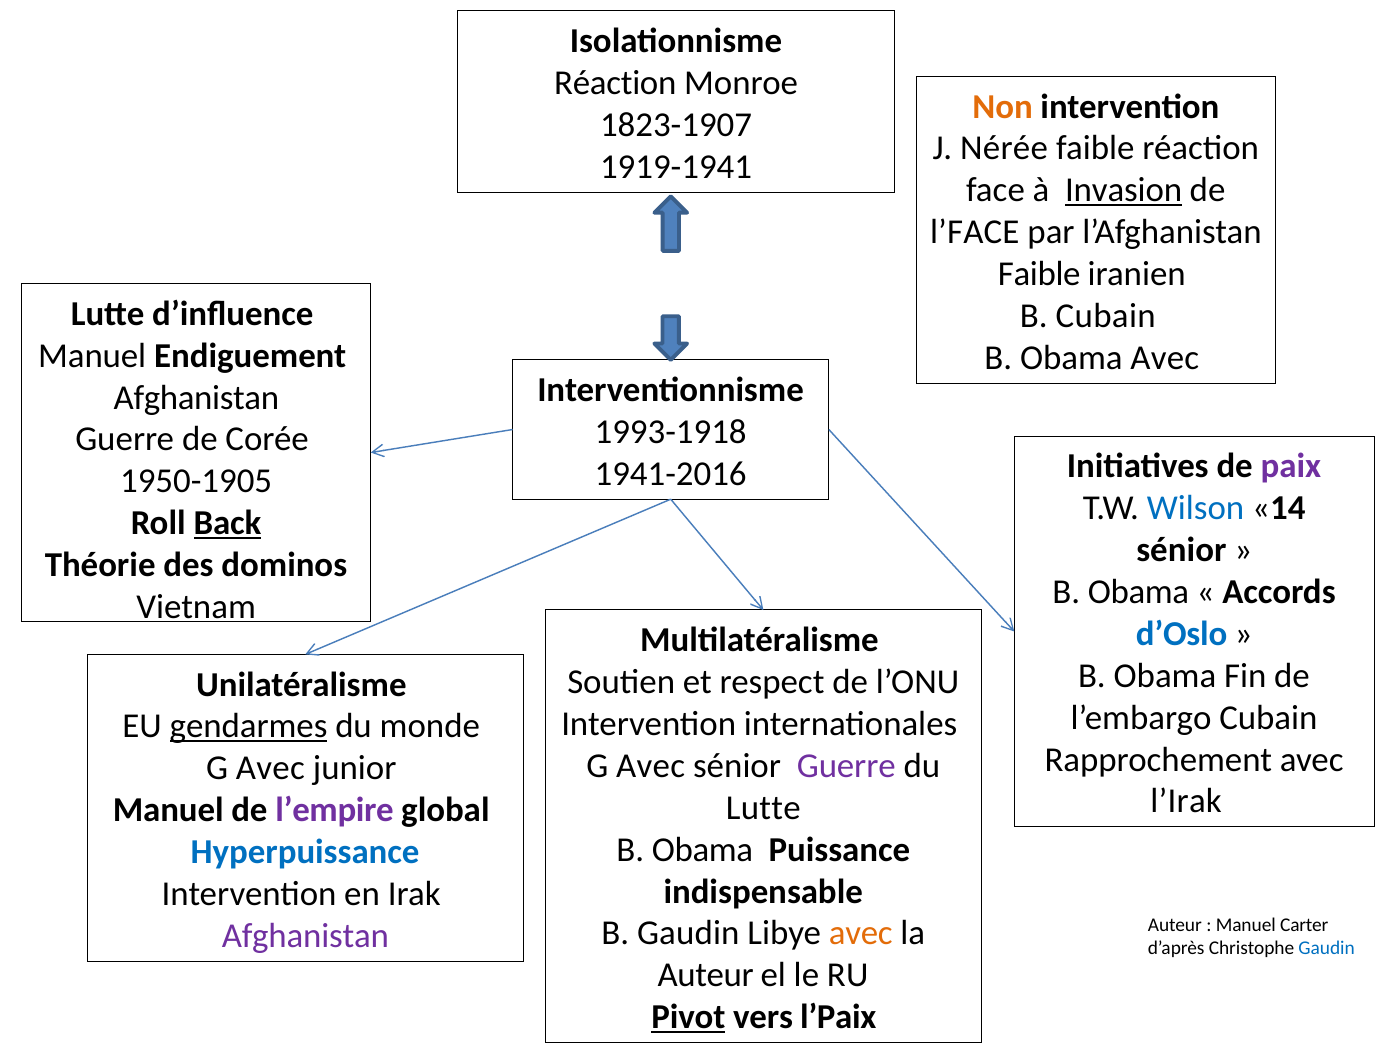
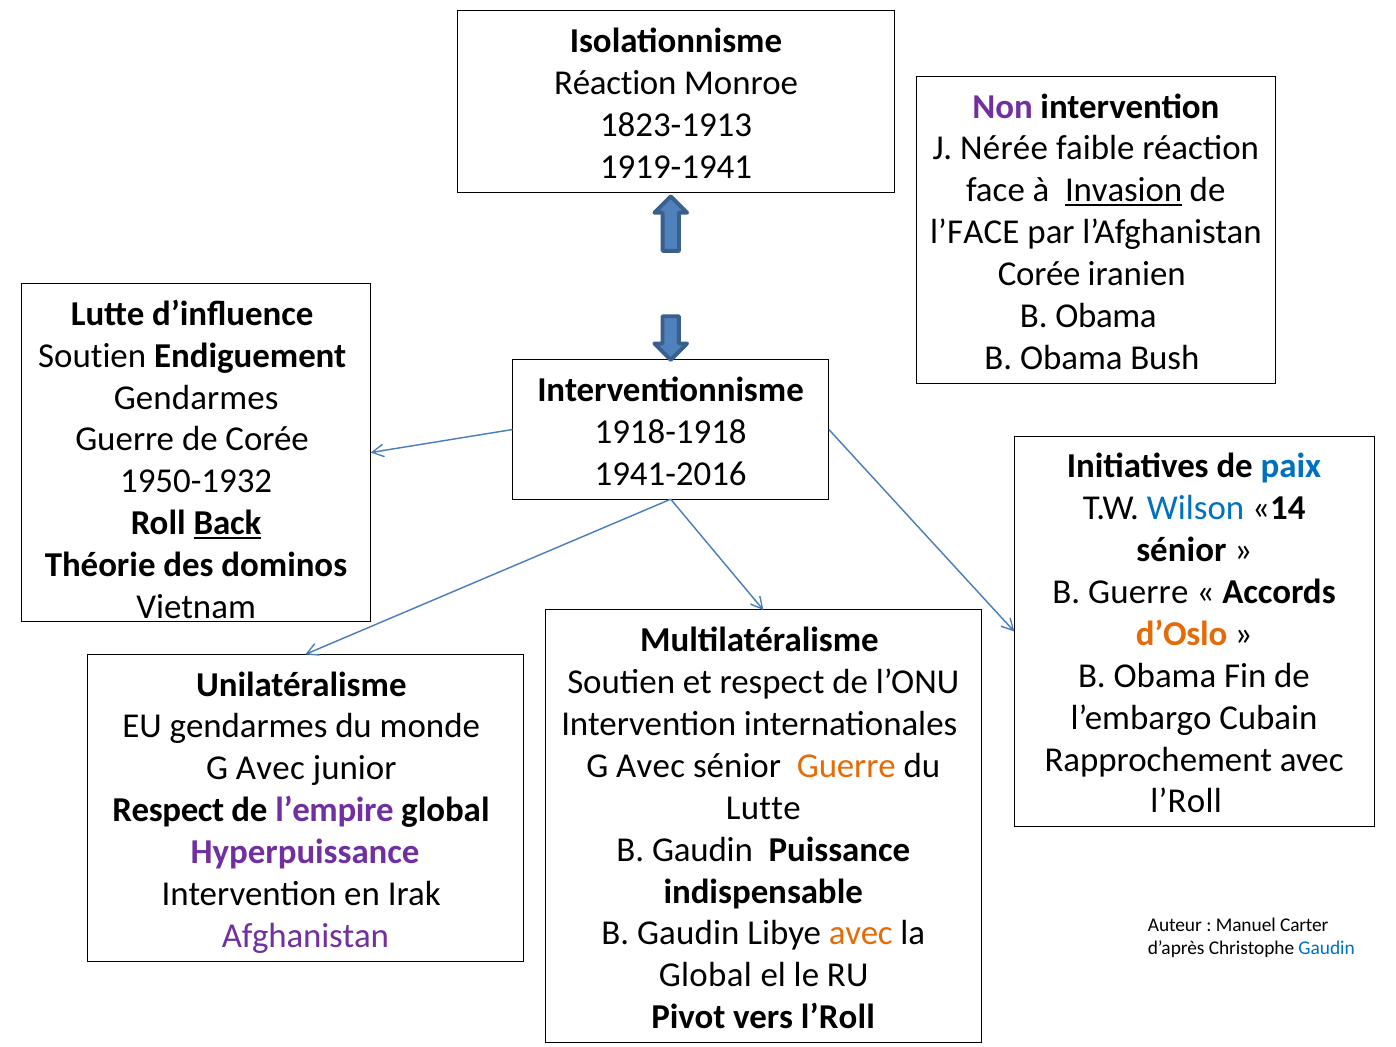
Non colour: orange -> purple
1823-1907: 1823-1907 -> 1823-1913
Faible at (1039, 274): Faible -> Corée
Cubain at (1106, 316): Cubain -> Obama
Manuel at (92, 356): Manuel -> Soutien
Obama Avec: Avec -> Bush
Afghanistan at (196, 397): Afghanistan -> Gendarmes
1993-1918: 1993-1918 -> 1918-1918
paix colour: purple -> blue
1950-1905: 1950-1905 -> 1950-1932
Obama at (1139, 592): Obama -> Guerre
d’Oslo colour: blue -> orange
gendarmes at (249, 726) underline: present -> none
Guerre at (846, 766) colour: purple -> orange
l’Irak at (1186, 801): l’Irak -> l’Roll
Manuel at (168, 810): Manuel -> Respect
Obama at (703, 850): Obama -> Gaudin
Hyperpuissance colour: blue -> purple
Auteur at (706, 975): Auteur -> Global
Pivot underline: present -> none
vers l’Paix: l’Paix -> l’Roll
